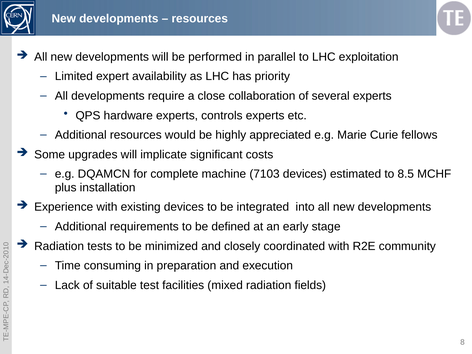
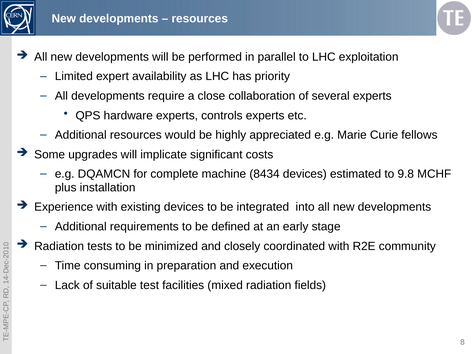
7103: 7103 -> 8434
8.5: 8.5 -> 9.8
